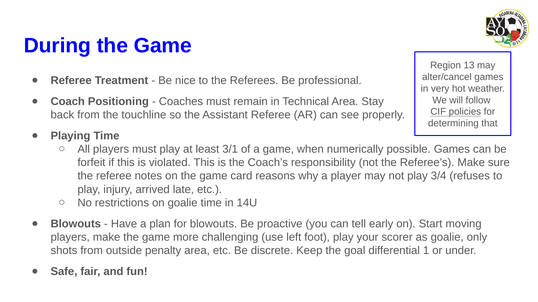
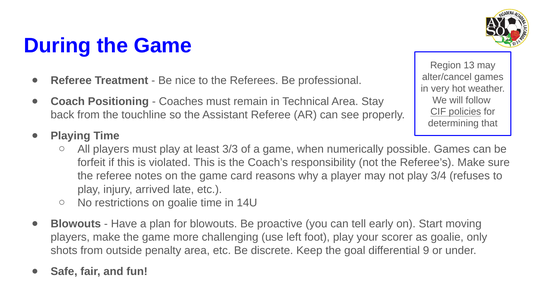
3/1: 3/1 -> 3/3
1: 1 -> 9
